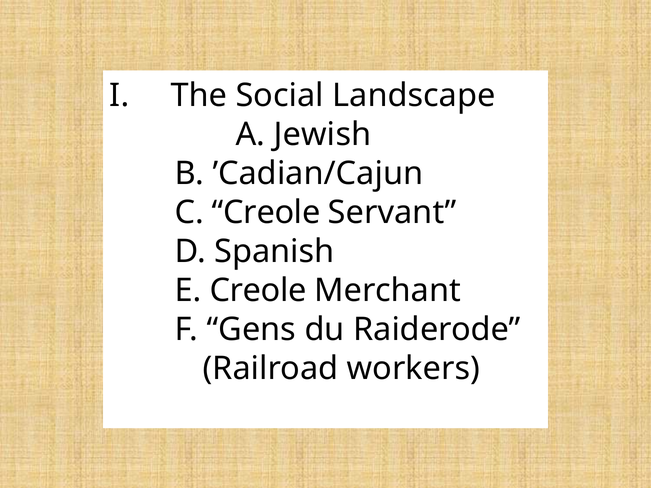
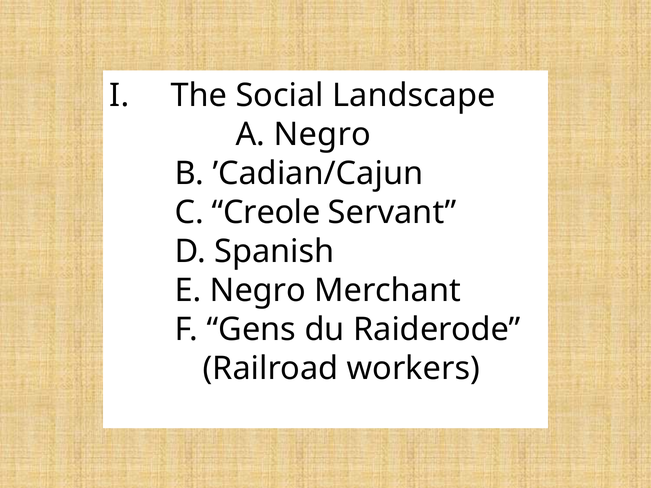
A Jewish: Jewish -> Negro
E Creole: Creole -> Negro
